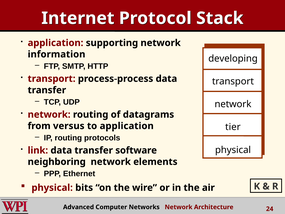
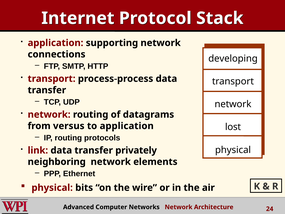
information: information -> connections
tier: tier -> lost
software: software -> privately
